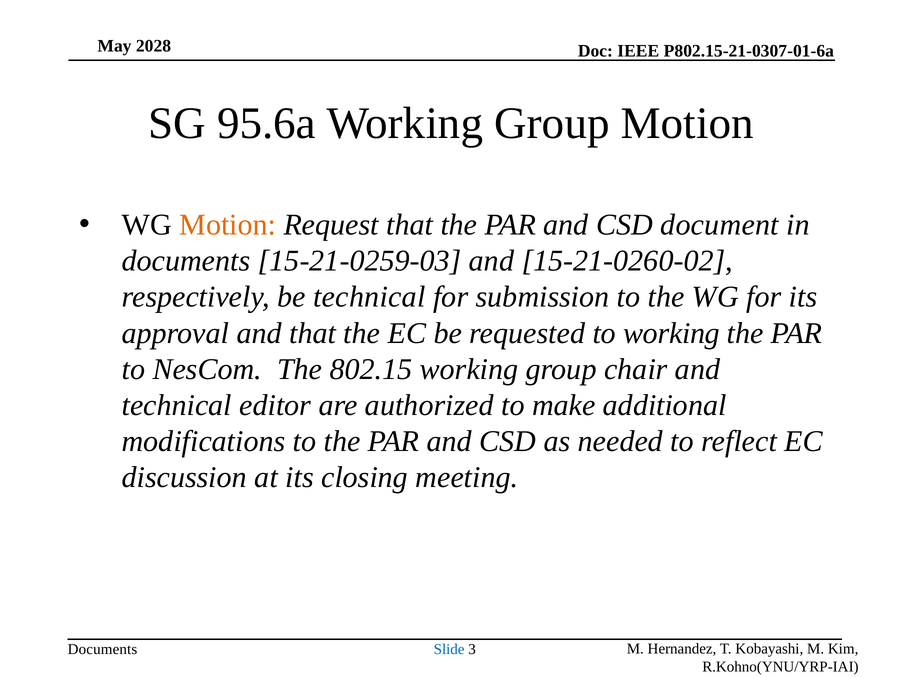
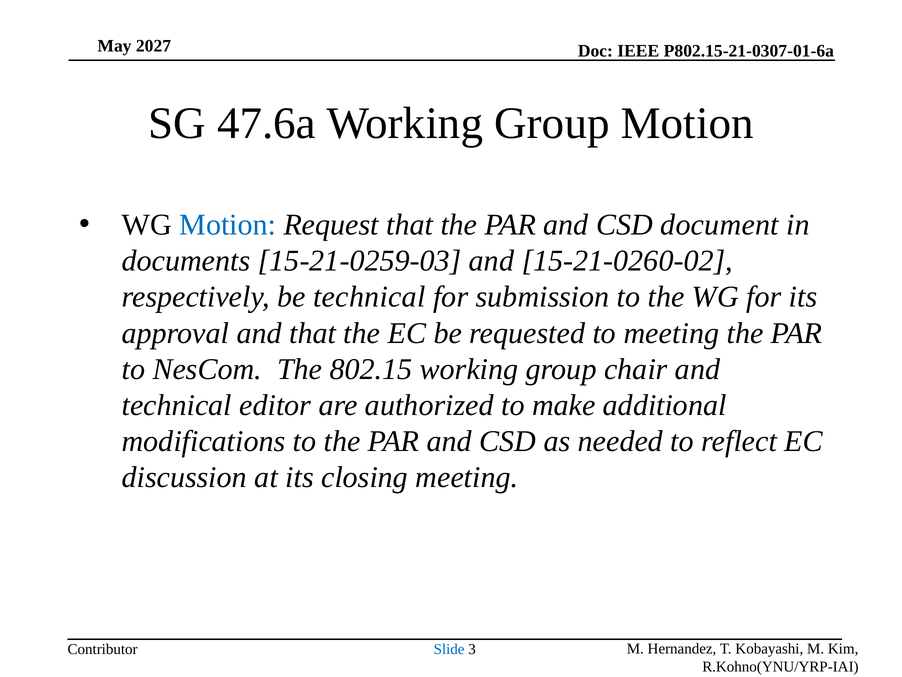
2028: 2028 -> 2027
95.6a: 95.6a -> 47.6a
Motion at (228, 225) colour: orange -> blue
to working: working -> meeting
Documents at (102, 649): Documents -> Contributor
